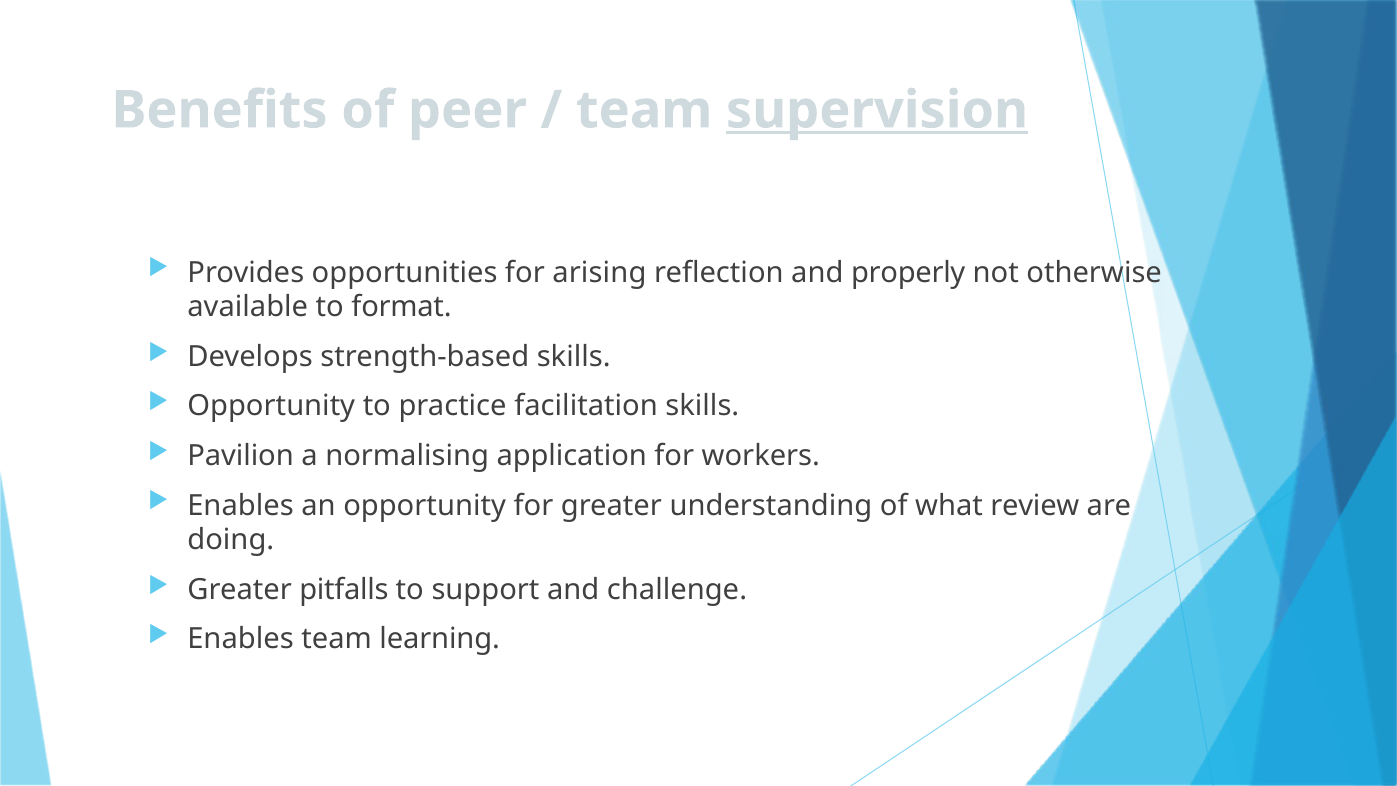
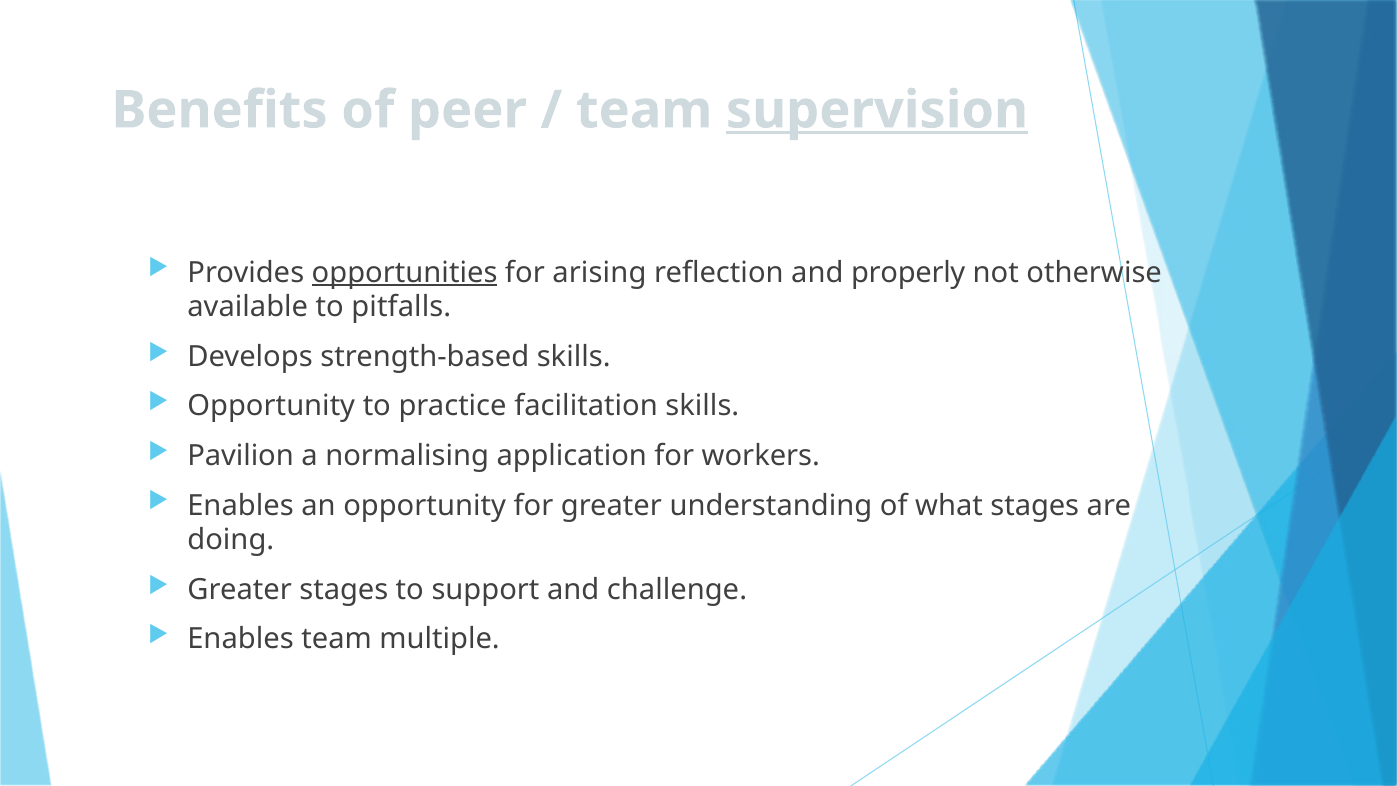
opportunities underline: none -> present
format: format -> pitfalls
what review: review -> stages
Greater pitfalls: pitfalls -> stages
learning: learning -> multiple
